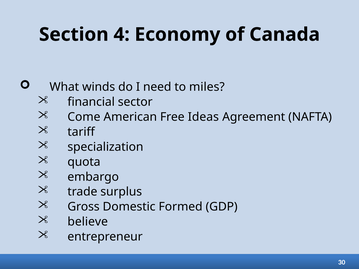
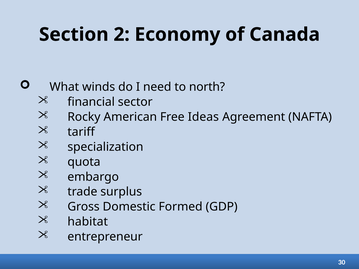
4: 4 -> 2
miles: miles -> north
Come: Come -> Rocky
believe: believe -> habitat
